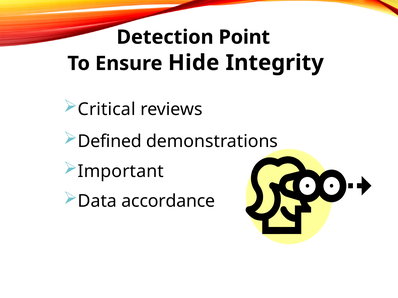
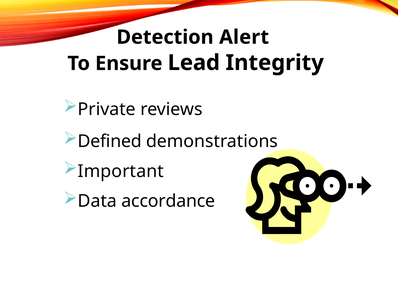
Point: Point -> Alert
Hide: Hide -> Lead
Critical: Critical -> Private
